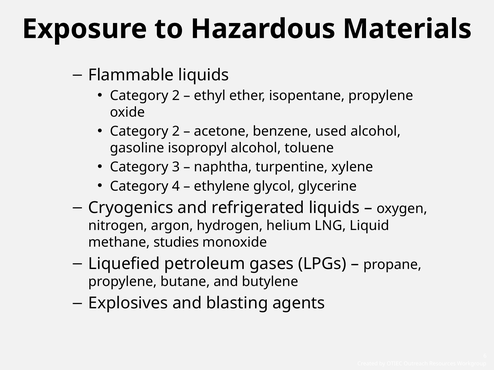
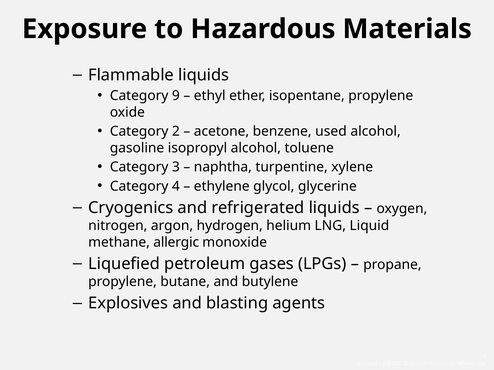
2 at (176, 96): 2 -> 9
studies: studies -> allergic
